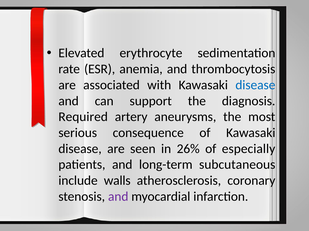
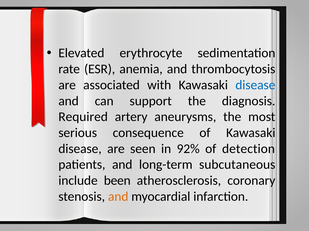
26%: 26% -> 92%
especially: especially -> detection
walls: walls -> been
and at (118, 197) colour: purple -> orange
